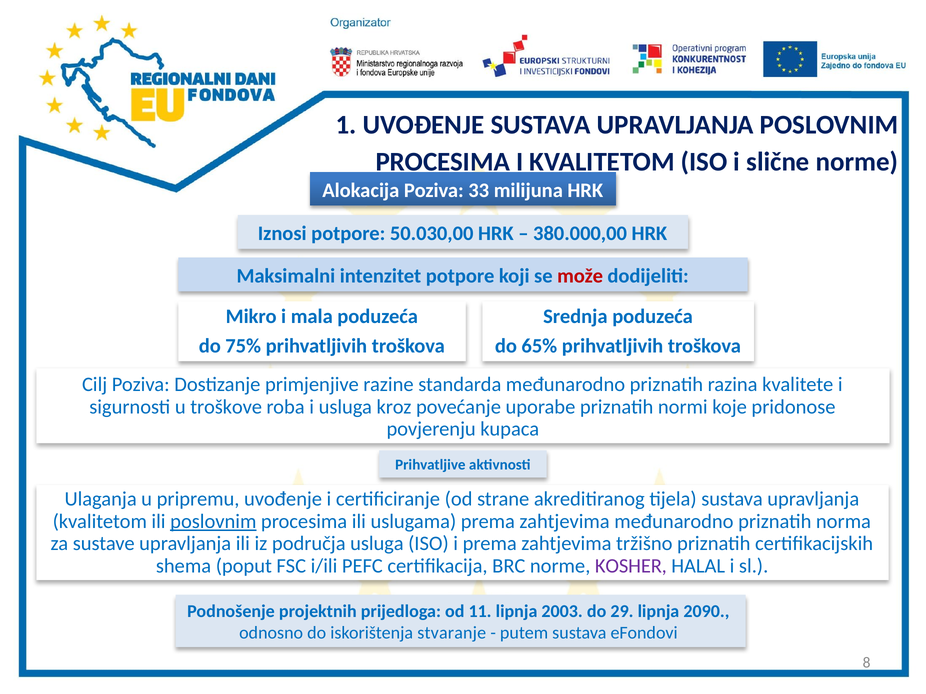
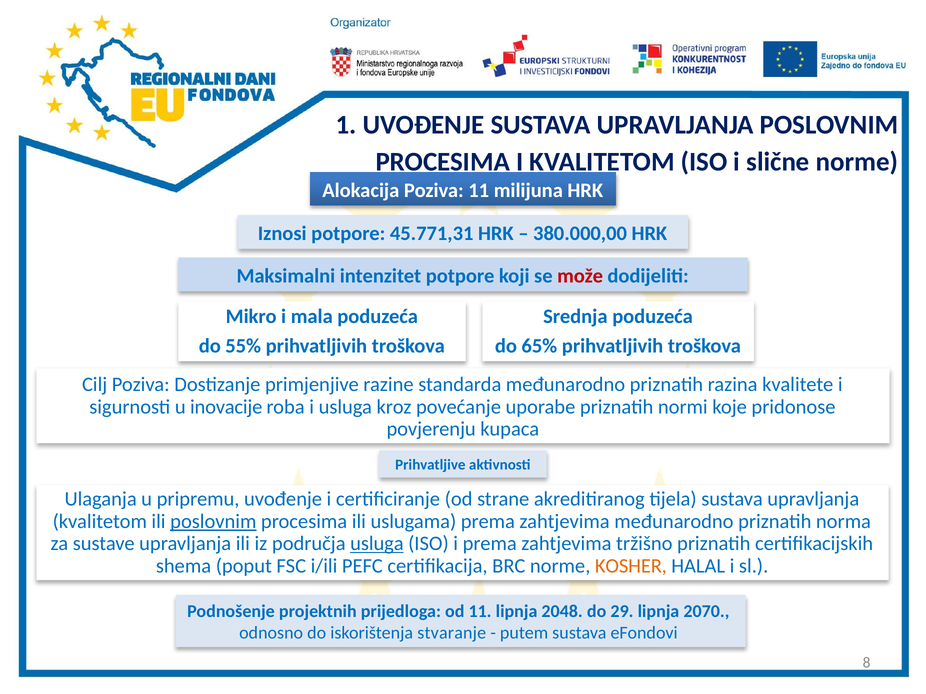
Poziva 33: 33 -> 11
50.030,00: 50.030,00 -> 45.771,31
75%: 75% -> 55%
troškove: troškove -> inovacije
usluga at (377, 544) underline: none -> present
KOSHER colour: purple -> orange
2003: 2003 -> 2048
2090: 2090 -> 2070
